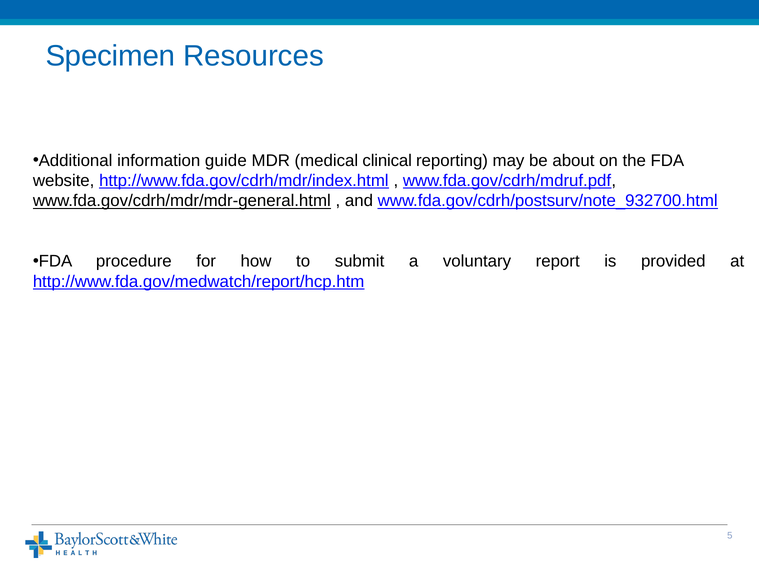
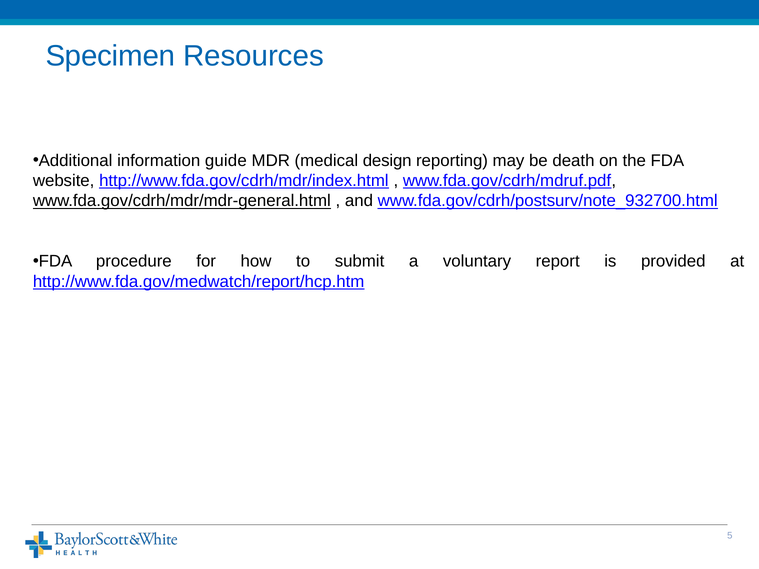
clinical: clinical -> design
about: about -> death
